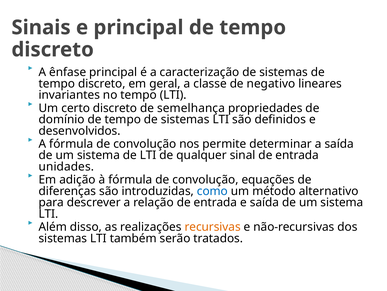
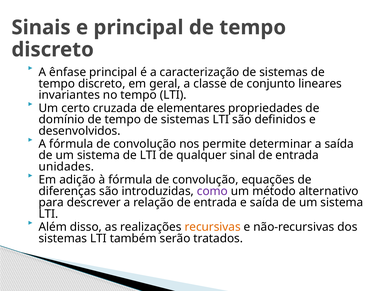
negativo: negativo -> conjunto
certo discreto: discreto -> cruzada
semelhança: semelhança -> elementares
como colour: blue -> purple
